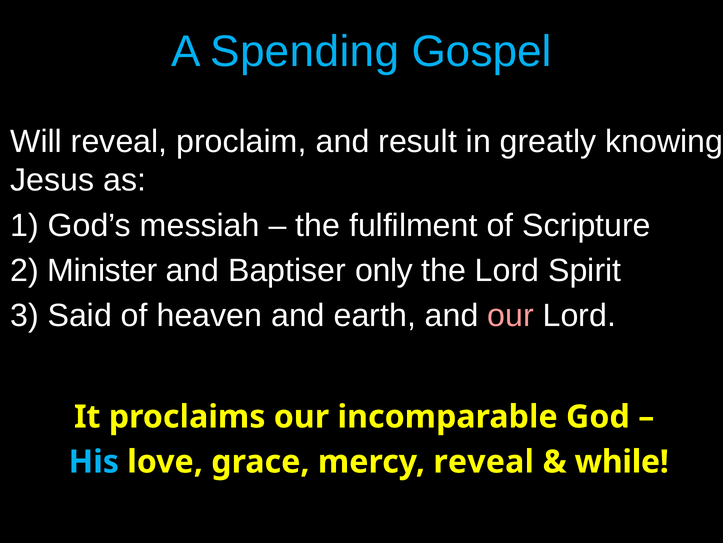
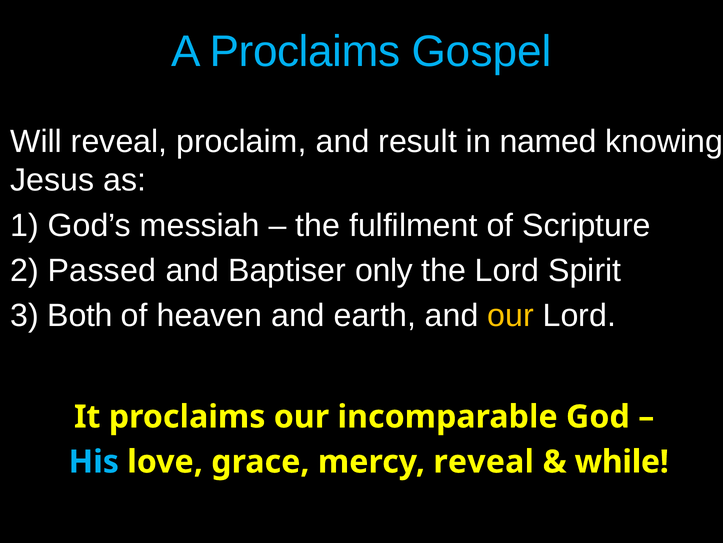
A Spending: Spending -> Proclaims
greatly: greatly -> named
Minister: Minister -> Passed
Said: Said -> Both
our at (511, 315) colour: pink -> yellow
